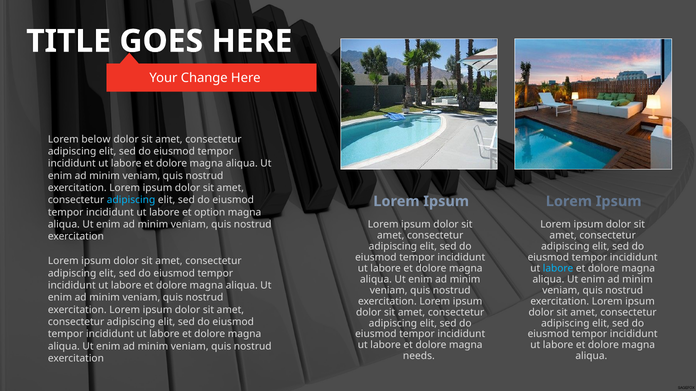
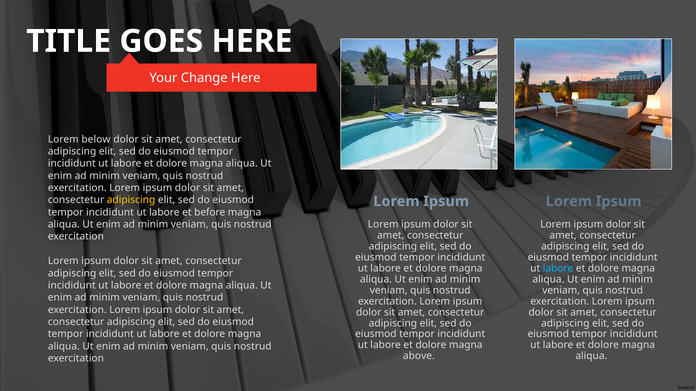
adipiscing at (131, 200) colour: light blue -> yellow
option: option -> before
needs: needs -> above
